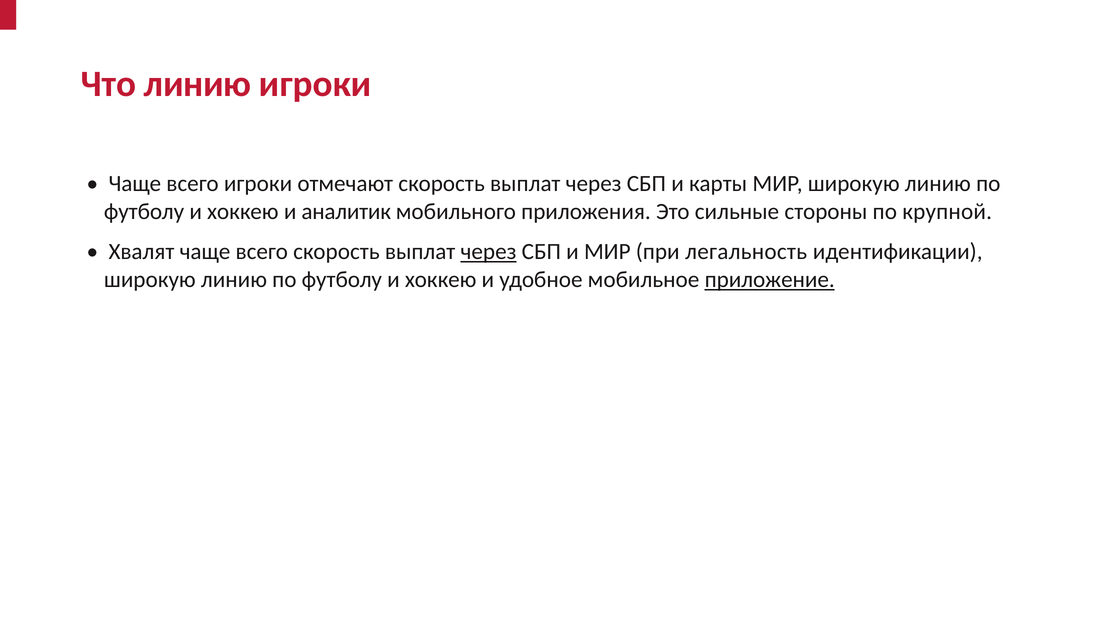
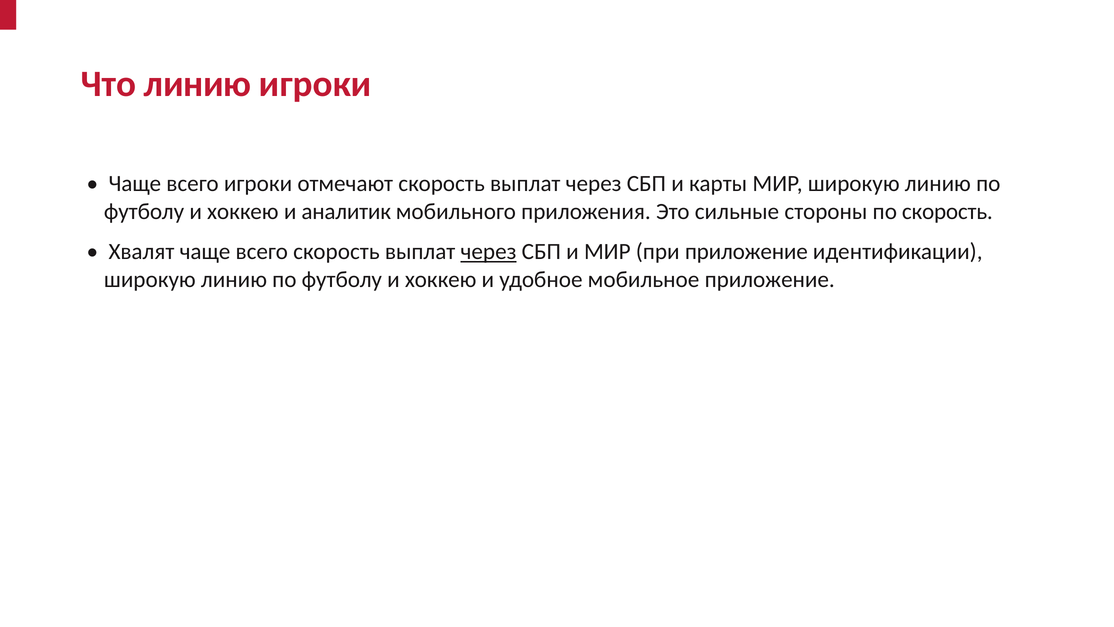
по крупной: крупной -> скорость
при легальность: легальность -> приложение
приложение at (770, 279) underline: present -> none
